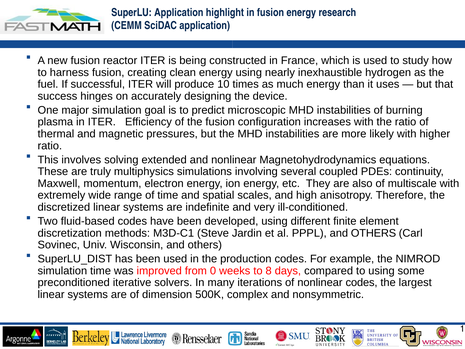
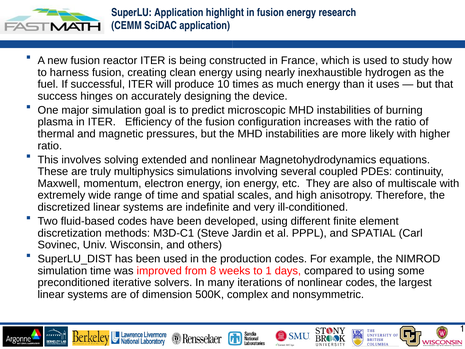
PPPL and OTHERS: OTHERS -> SPATIAL
0: 0 -> 8
to 8: 8 -> 1
